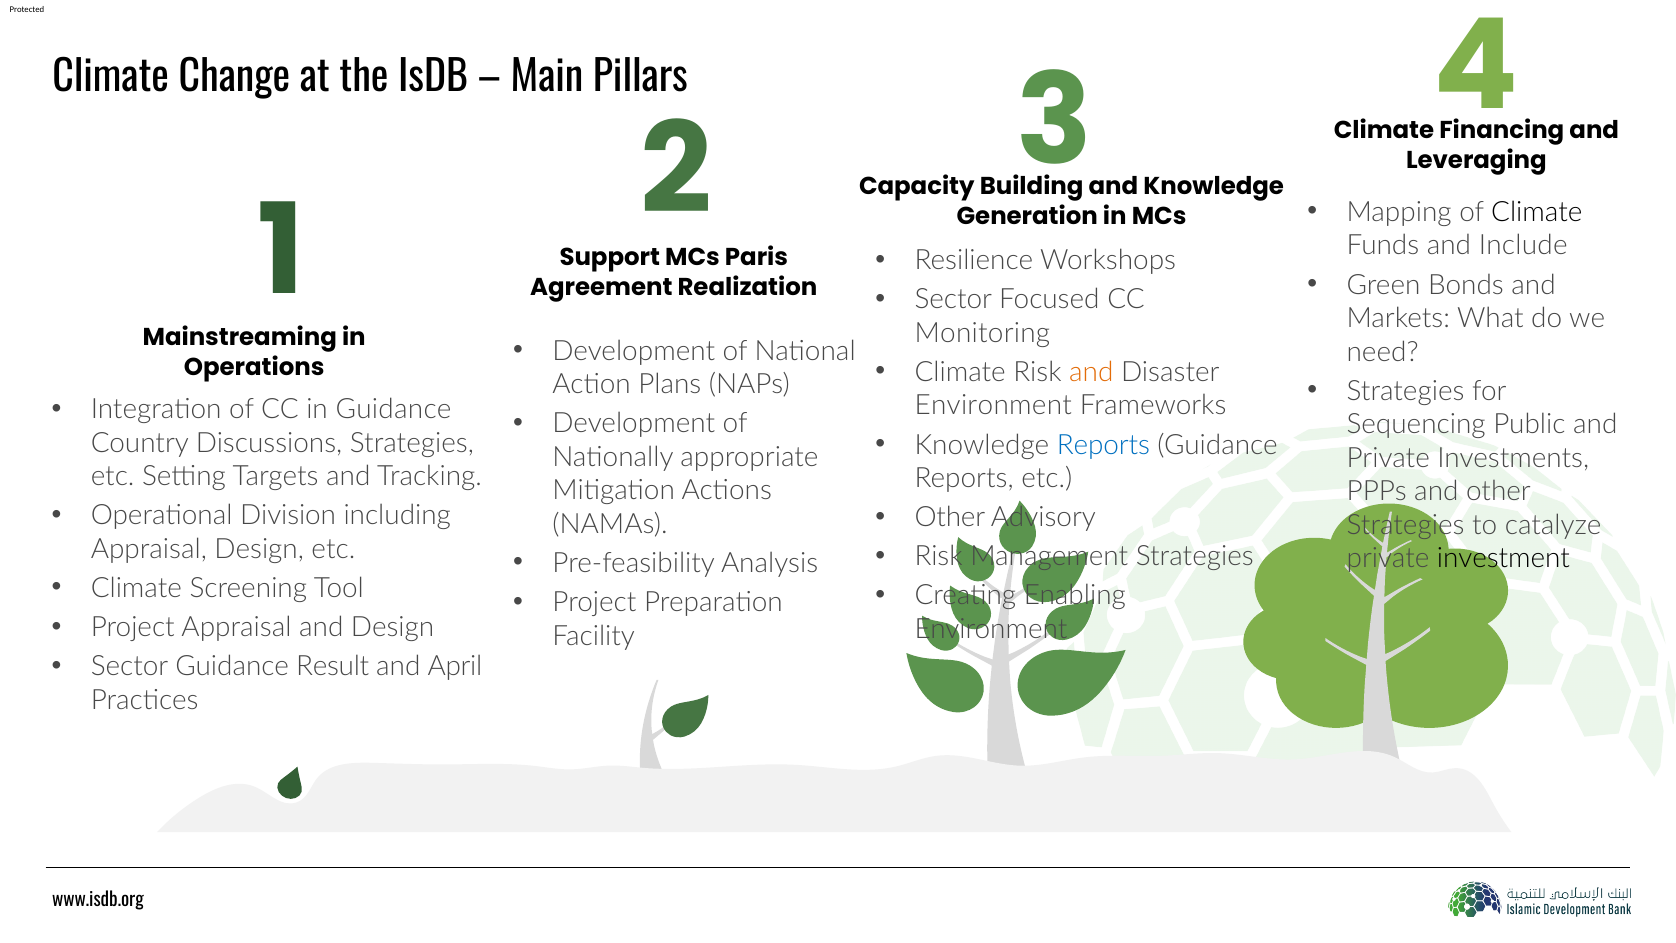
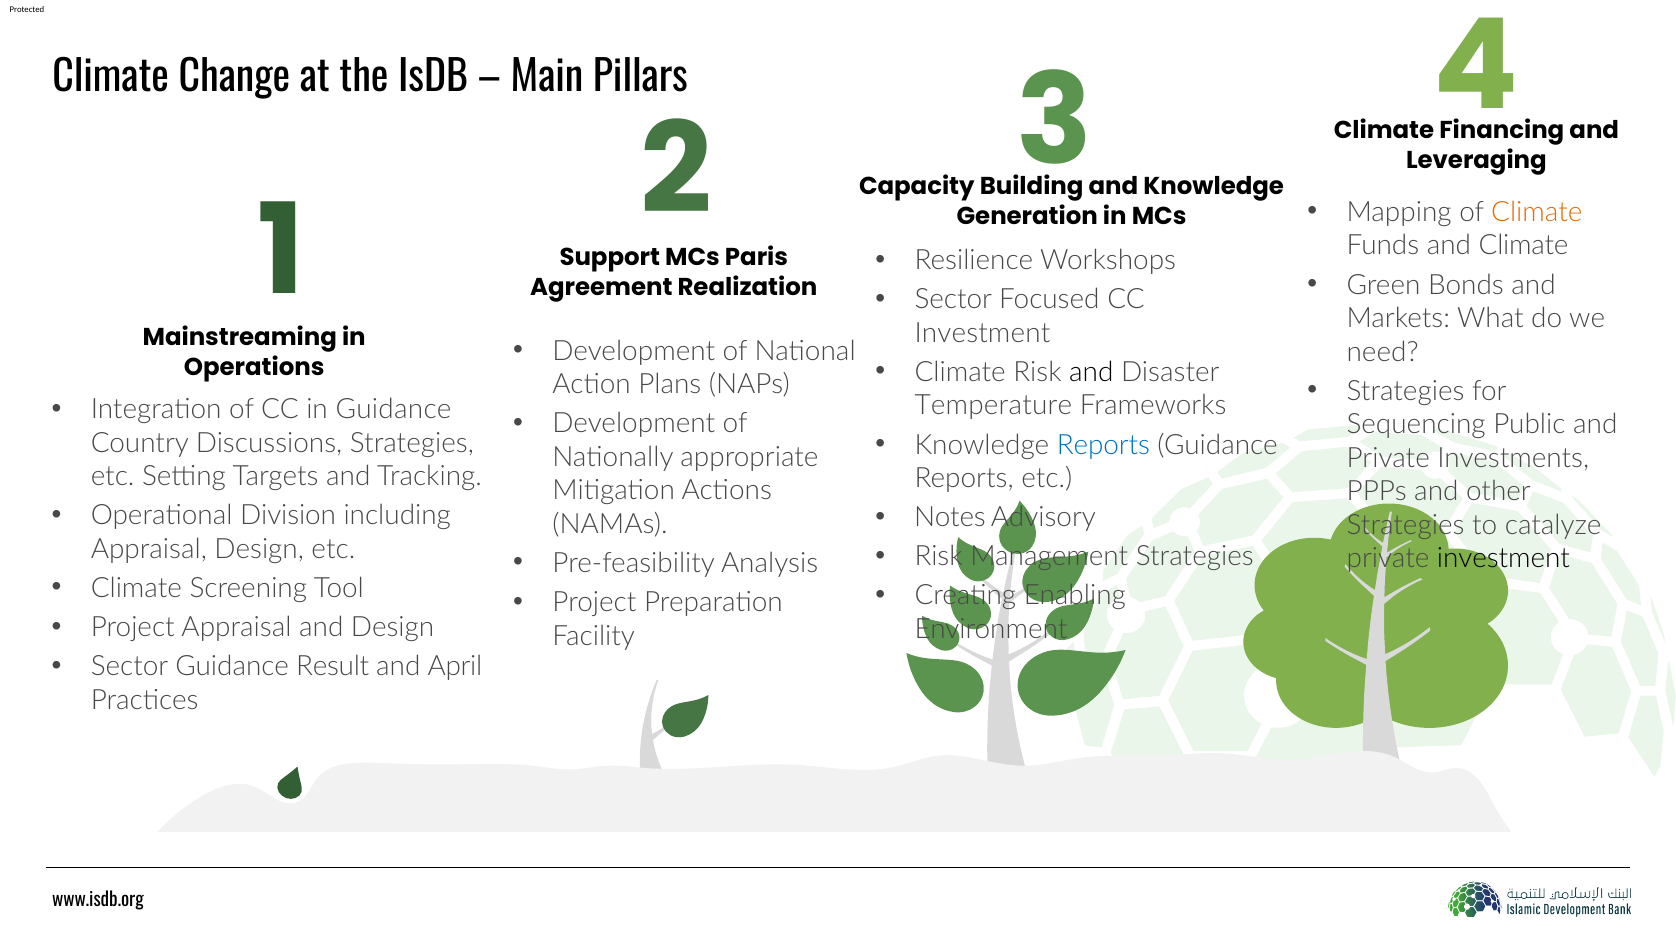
Climate at (1537, 212) colour: black -> orange
and Include: Include -> Climate
Monitoring at (982, 333): Monitoring -> Investment
and at (1091, 372) colour: orange -> black
Environment at (993, 406): Environment -> Temperature
Other at (950, 517): Other -> Notes
